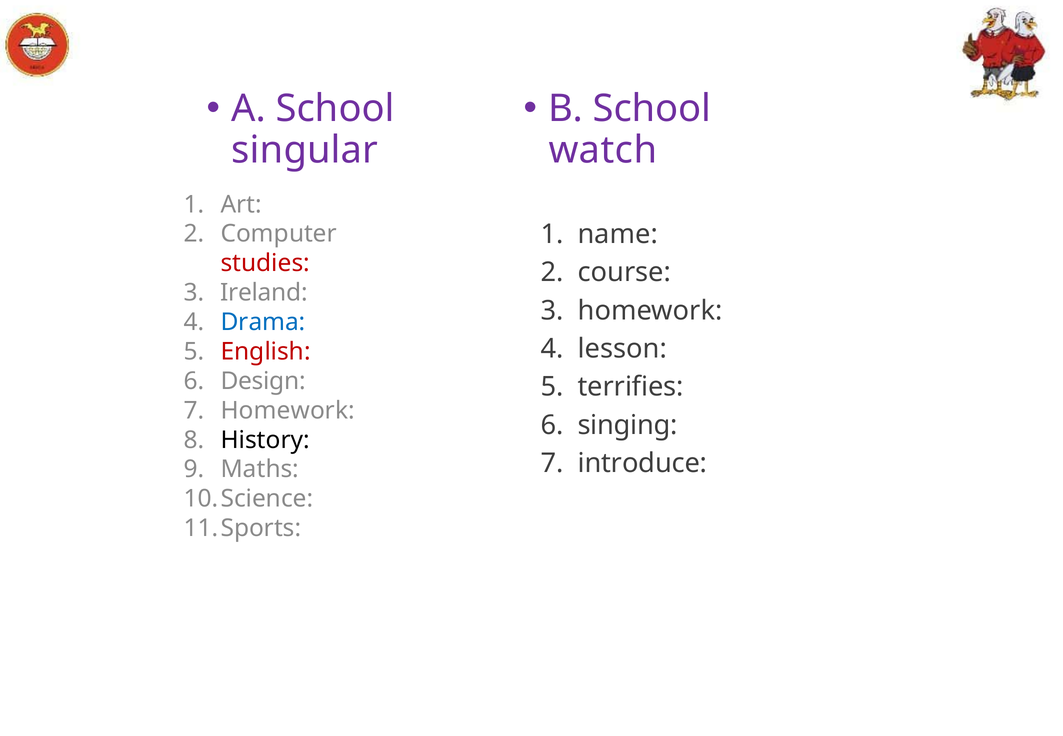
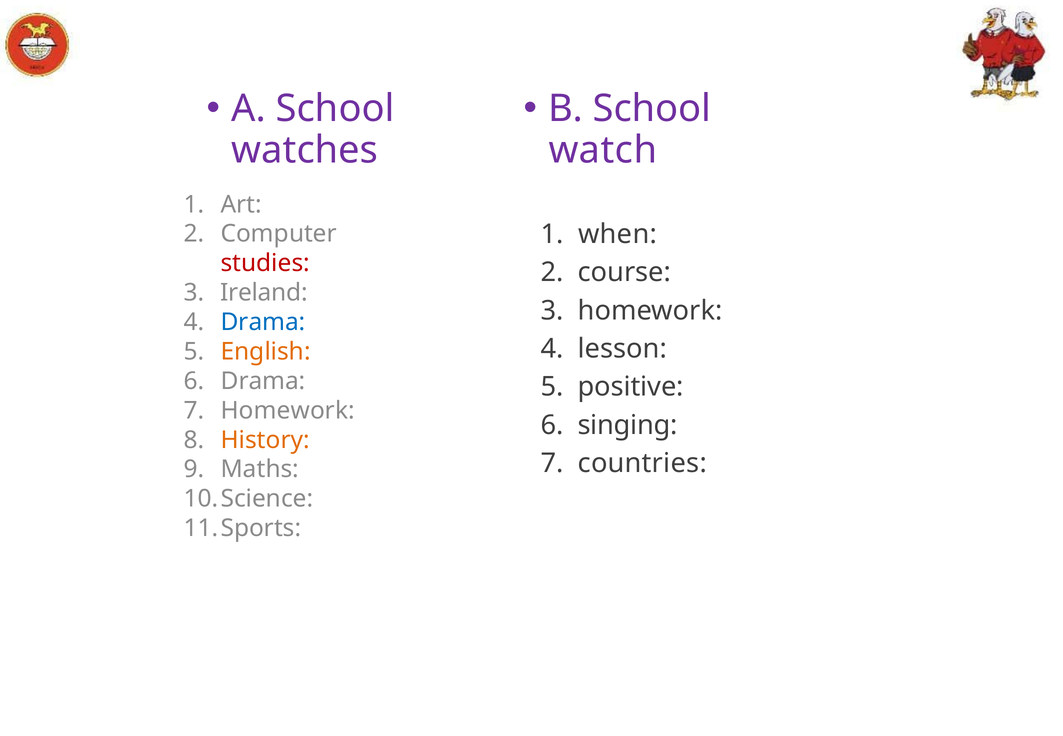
singular: singular -> watches
name: name -> when
English colour: red -> orange
Design at (263, 381): Design -> Drama
terrifies: terrifies -> positive
History colour: black -> orange
introduce: introduce -> countries
